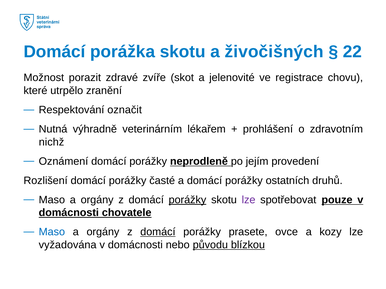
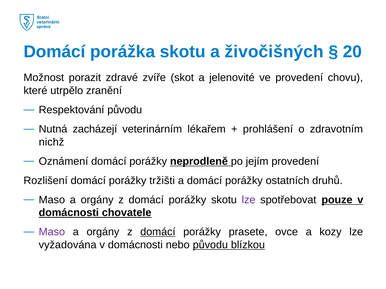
22: 22 -> 20
ve registrace: registrace -> provedení
Respektování označit: označit -> původu
výhradně: výhradně -> zacházejí
časté: časté -> tržišti
porážky at (187, 200) underline: present -> none
Maso at (52, 232) colour: blue -> purple
